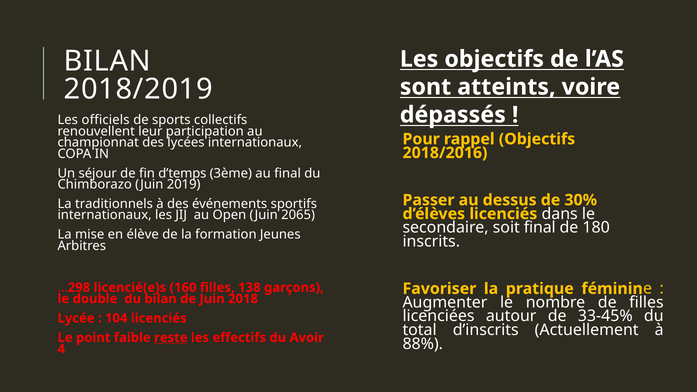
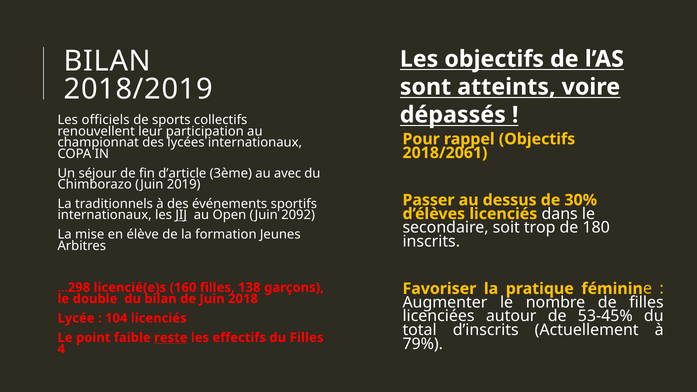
2018/2016: 2018/2016 -> 2018/2061
d’temps: d’temps -> d’article
au final: final -> avec
JIJ underline: none -> present
2065: 2065 -> 2092
soit final: final -> trop
33-45%: 33-45% -> 53-45%
du Avoir: Avoir -> Filles
88%: 88% -> 79%
